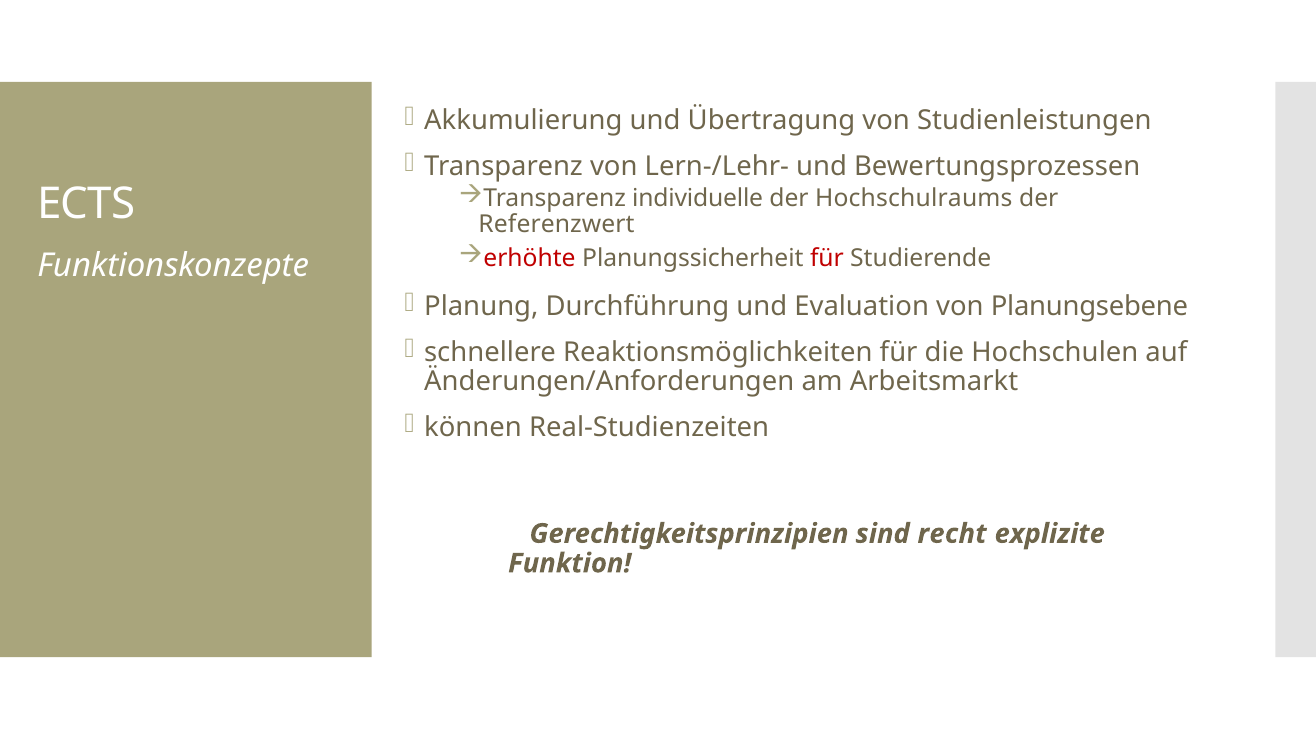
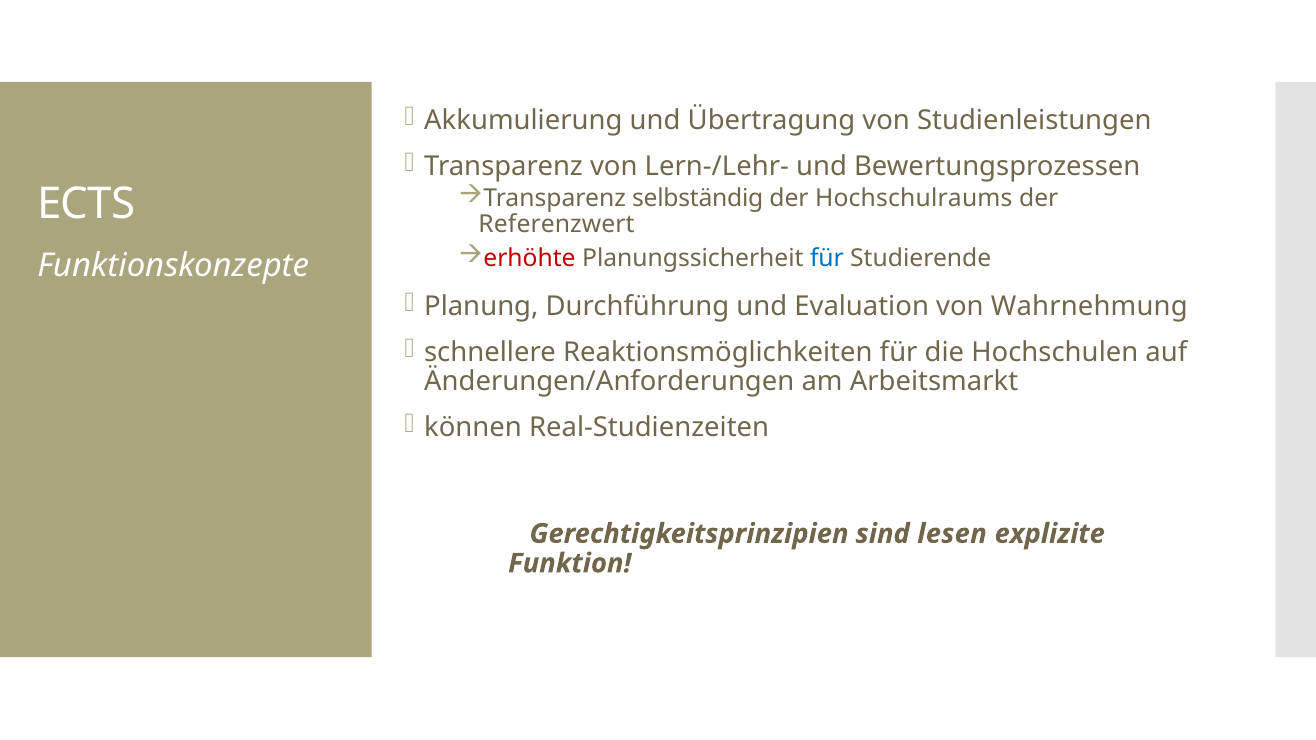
individuelle: individuelle -> selbständig
für at (827, 258) colour: red -> blue
Planungsebene: Planungsebene -> Wahrnehmung
recht: recht -> lesen
